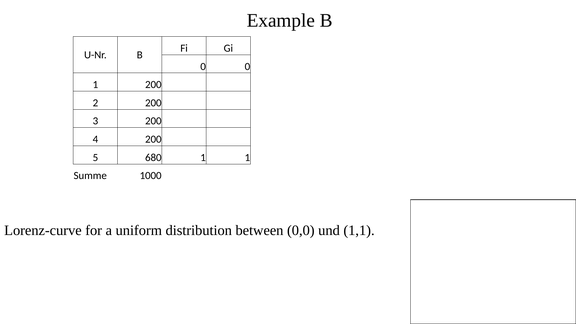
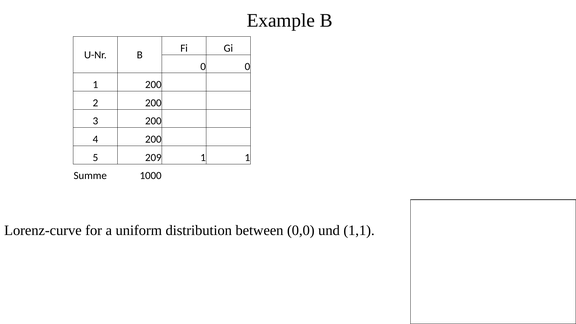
680: 680 -> 209
